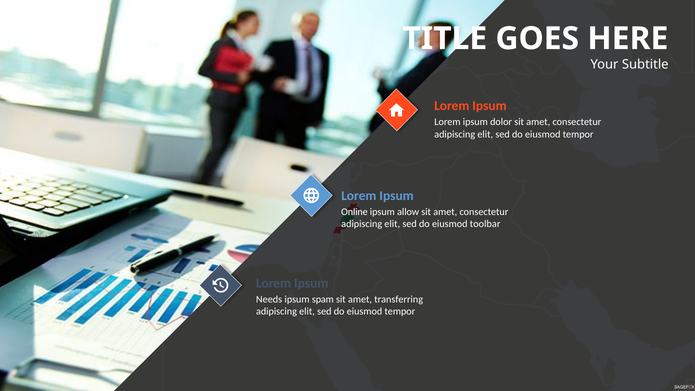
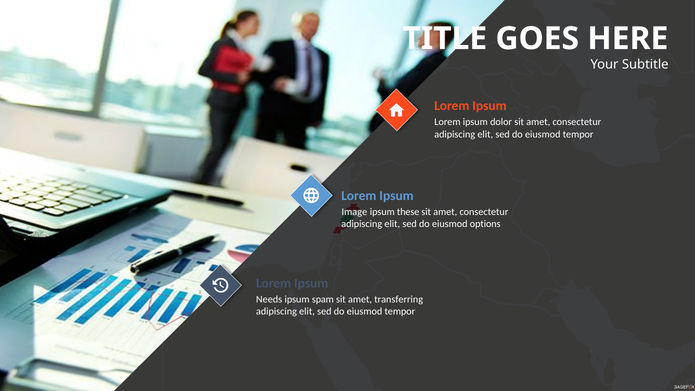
Online: Online -> Image
allow: allow -> these
toolbar: toolbar -> options
